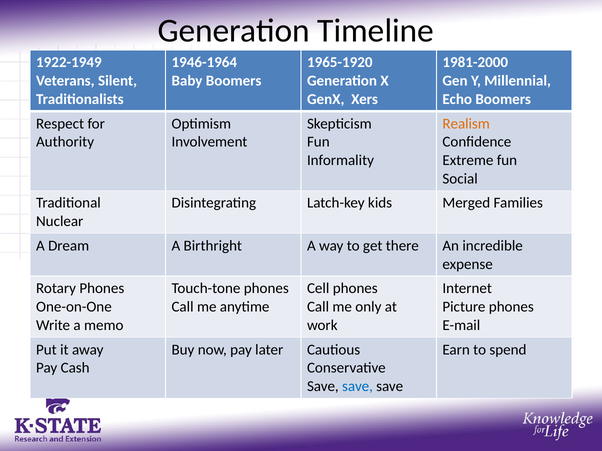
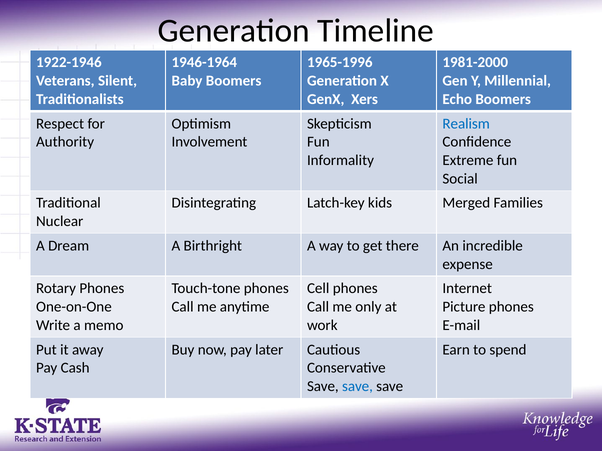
1922-1949: 1922-1949 -> 1922-1946
1965-1920: 1965-1920 -> 1965-1996
Realism colour: orange -> blue
